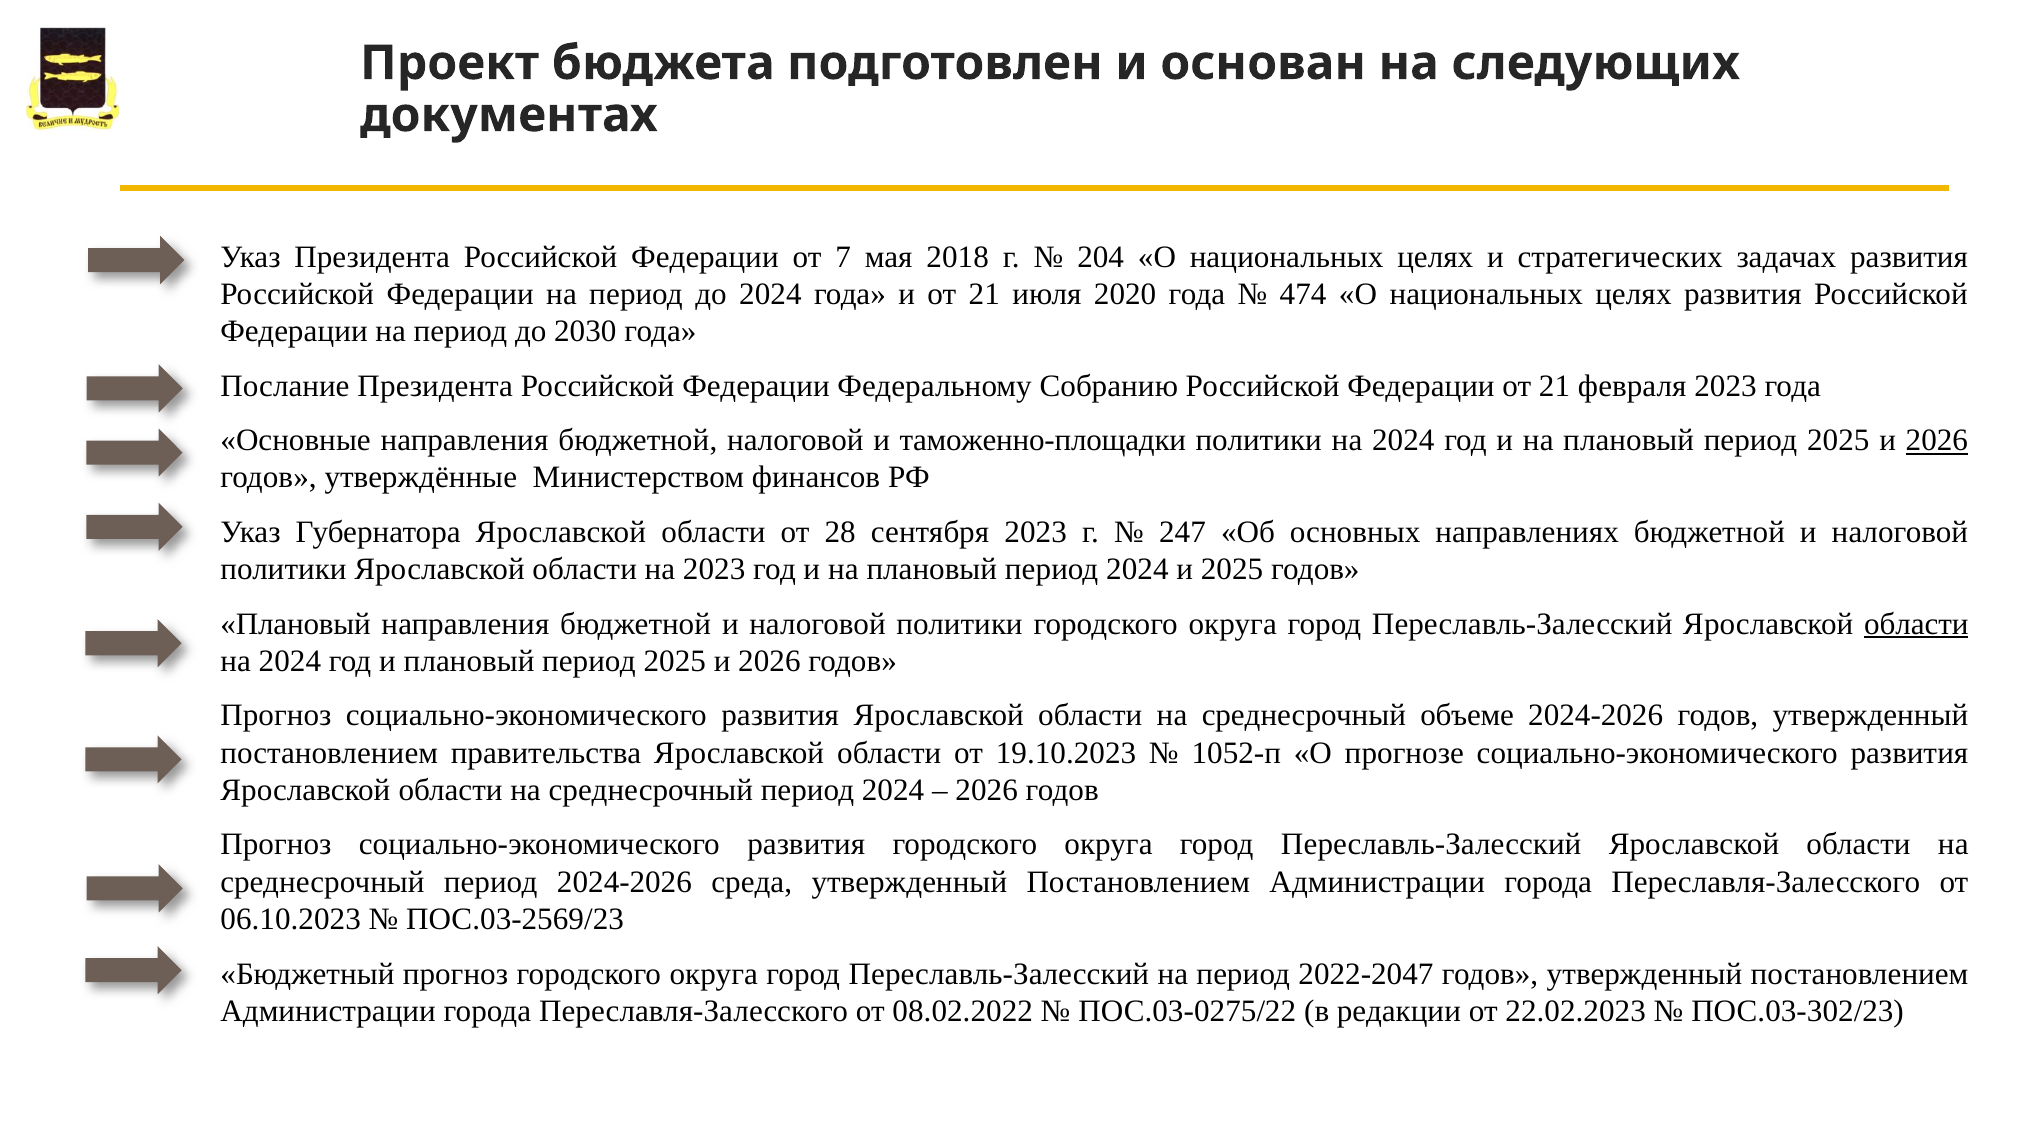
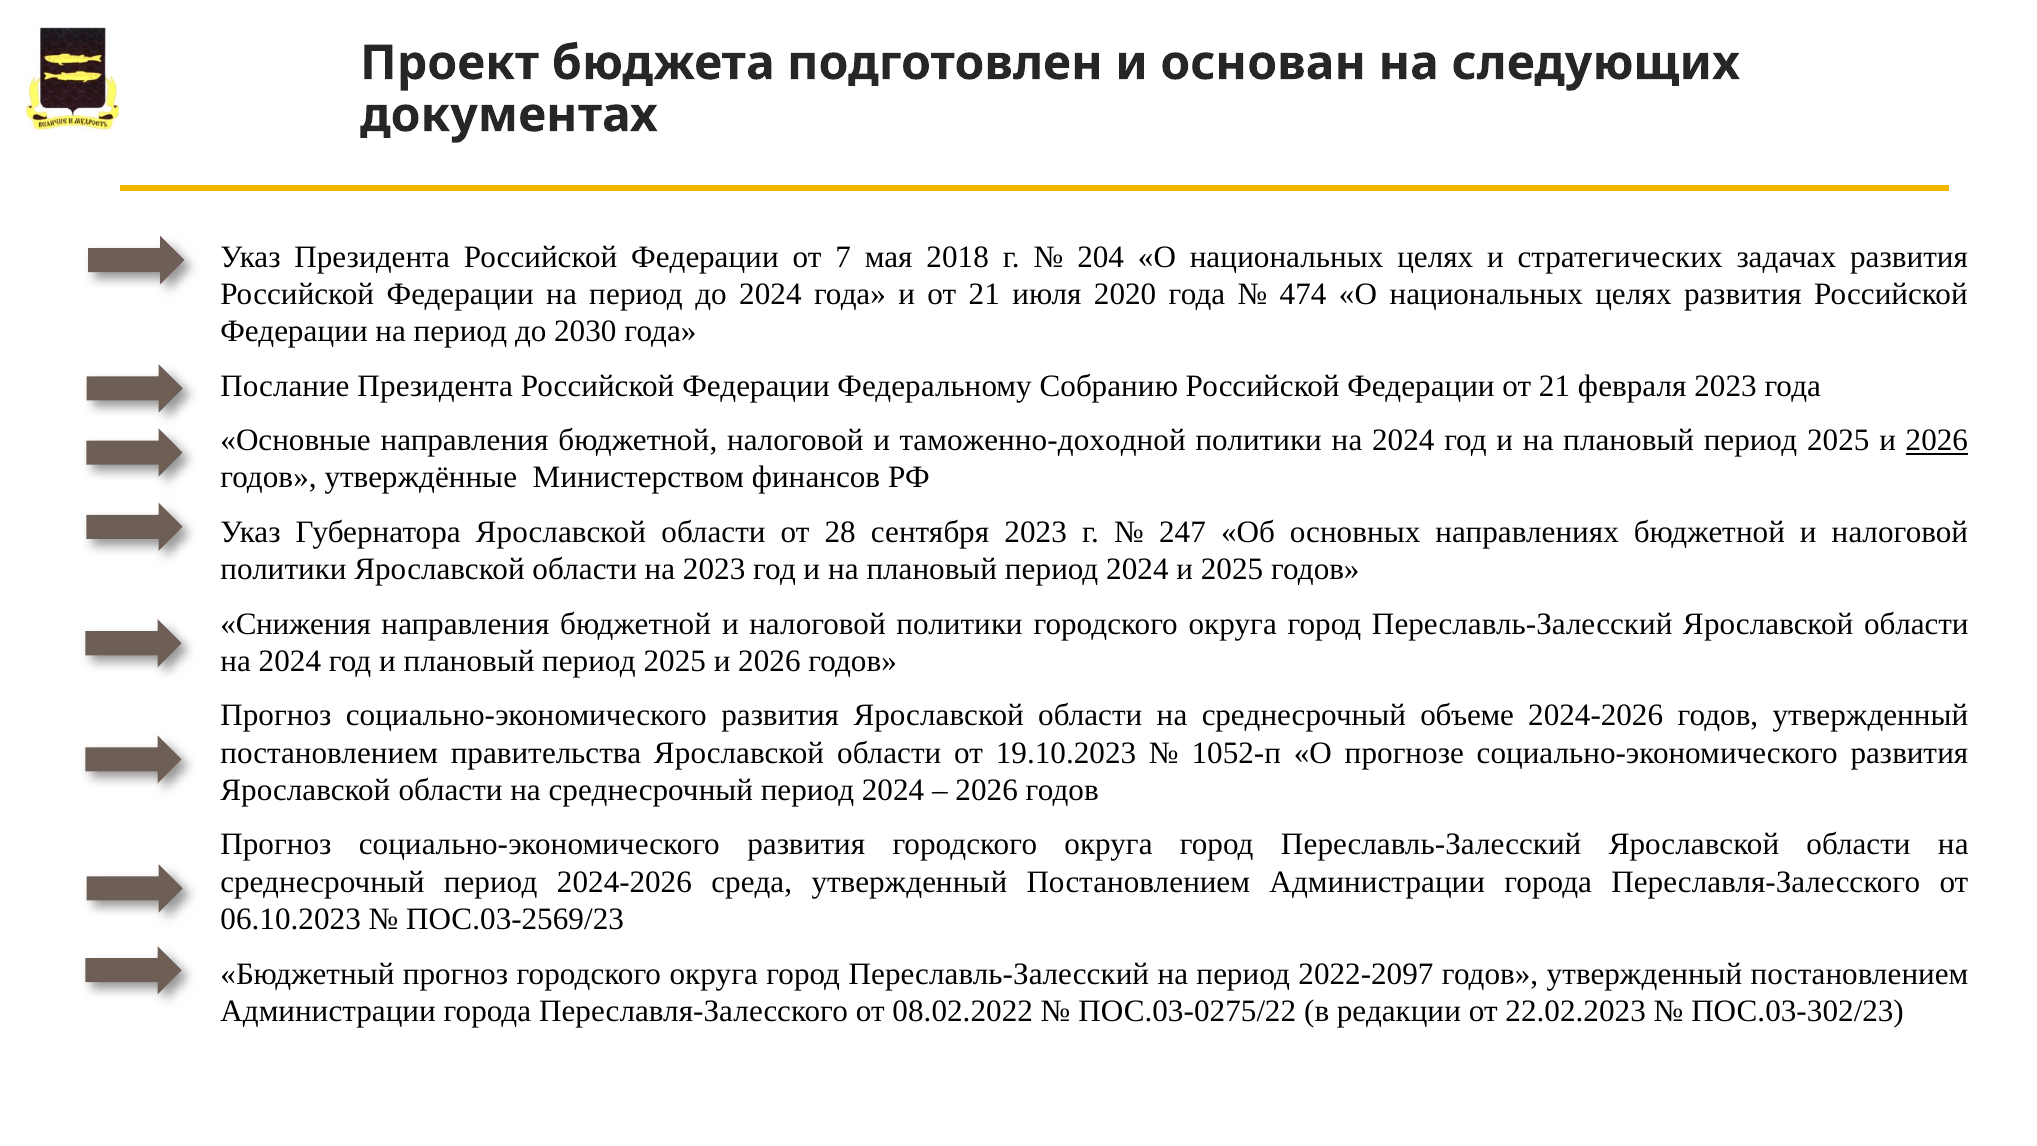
таможенно-площадки: таможенно-площадки -> таможенно-доходной
Плановый at (296, 624): Плановый -> Снижения
области at (1916, 624) underline: present -> none
2022-2047: 2022-2047 -> 2022-2097
